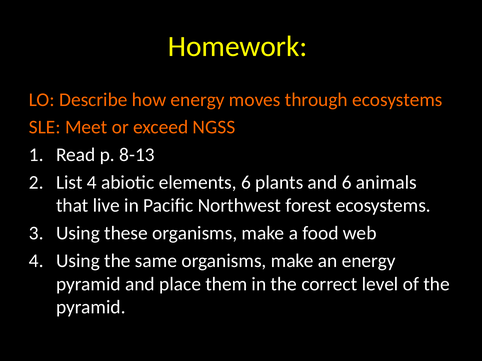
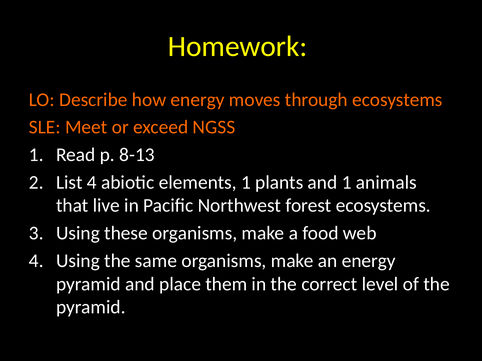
elements 6: 6 -> 1
and 6: 6 -> 1
